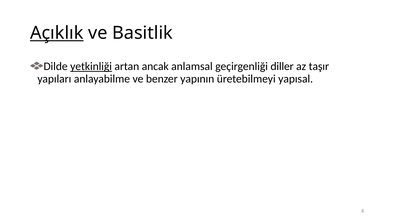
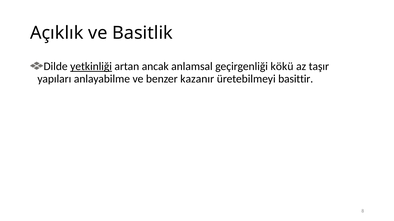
Açıklık underline: present -> none
diller: diller -> kökü
yapının: yapının -> kazanır
yapısal: yapısal -> basittir
